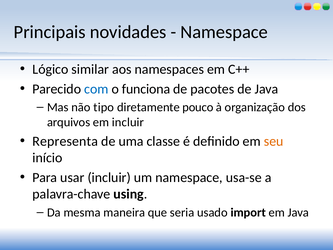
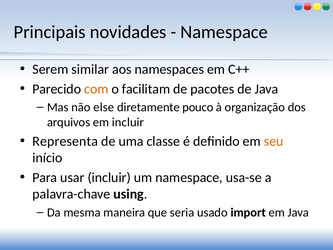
Lógico: Lógico -> Serem
com colour: blue -> orange
funciona: funciona -> facilitam
tipo: tipo -> else
